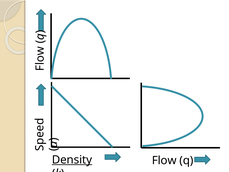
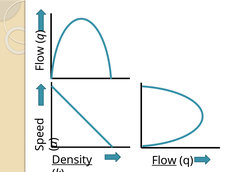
Flow underline: none -> present
